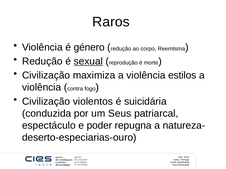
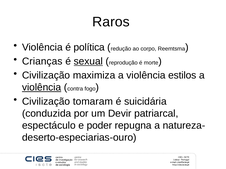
género: género -> política
Redução at (42, 61): Redução -> Crianças
violência at (42, 88) underline: none -> present
violentos: violentos -> tomaram
Seus: Seus -> Devir
